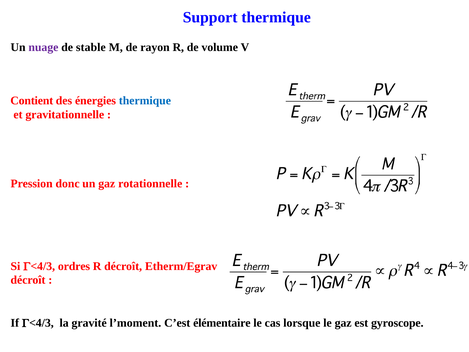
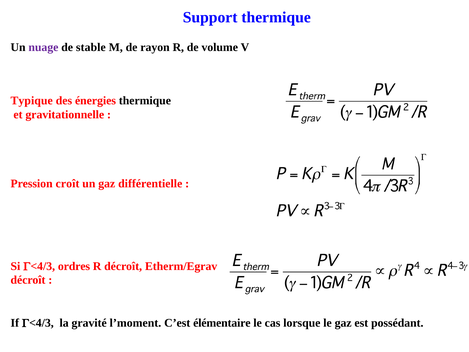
Contient: Contient -> Typique
thermique at (145, 101) colour: blue -> black
donc: donc -> croît
rotationnelle: rotationnelle -> différentielle
gyroscope: gyroscope -> possédant
